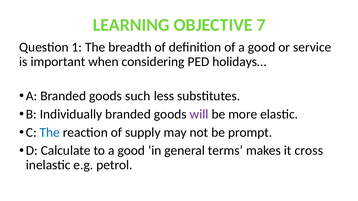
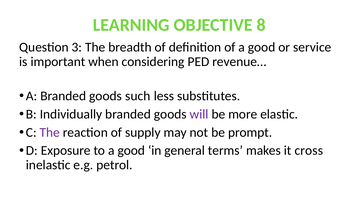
7: 7 -> 8
1: 1 -> 3
holidays…: holidays… -> revenue…
The at (50, 133) colour: blue -> purple
Calculate: Calculate -> Exposure
